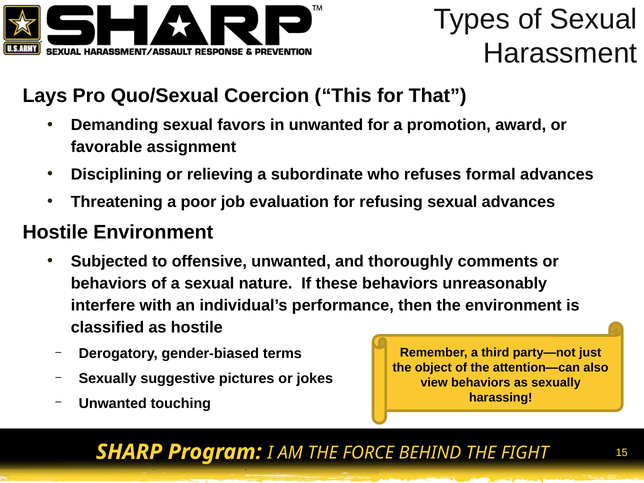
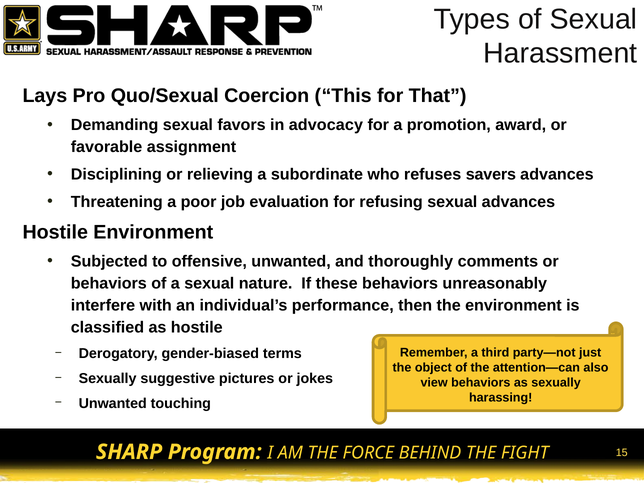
in unwanted: unwanted -> advocacy
formal: formal -> savers
